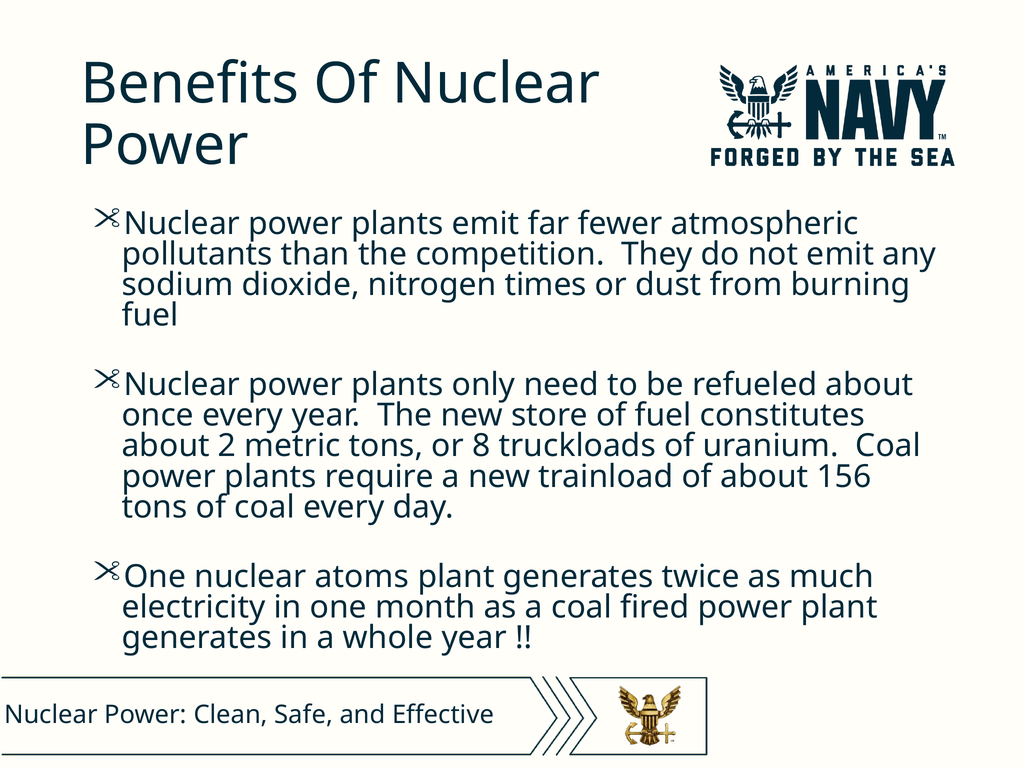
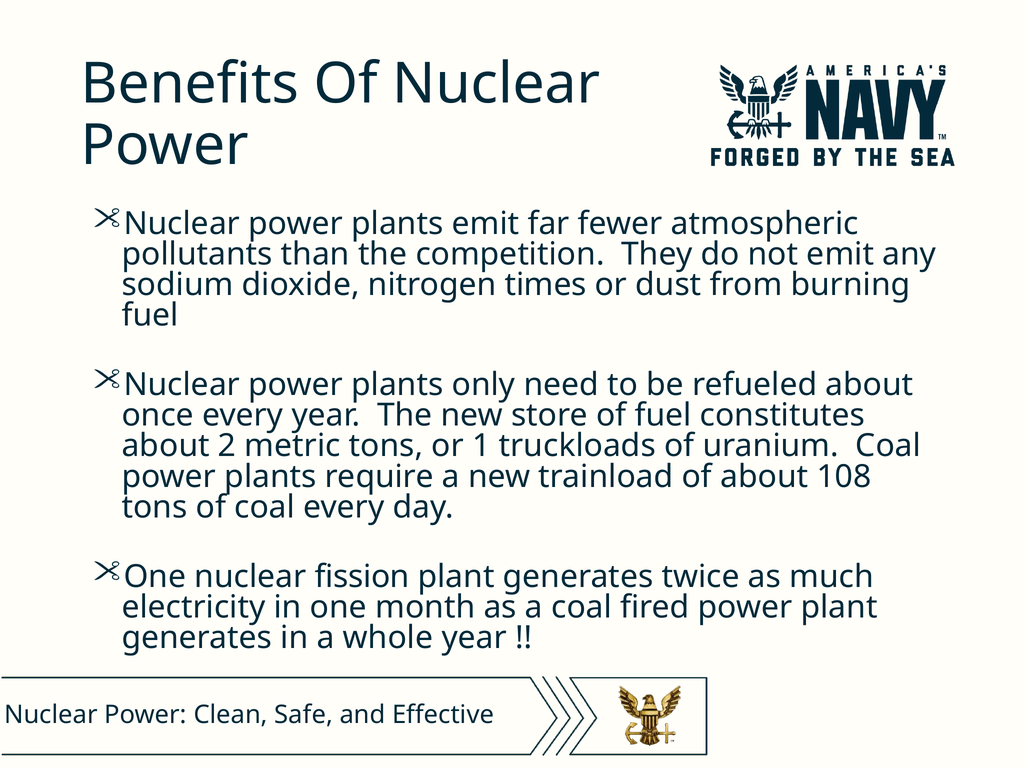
8: 8 -> 1
156: 156 -> 108
atoms: atoms -> fission
